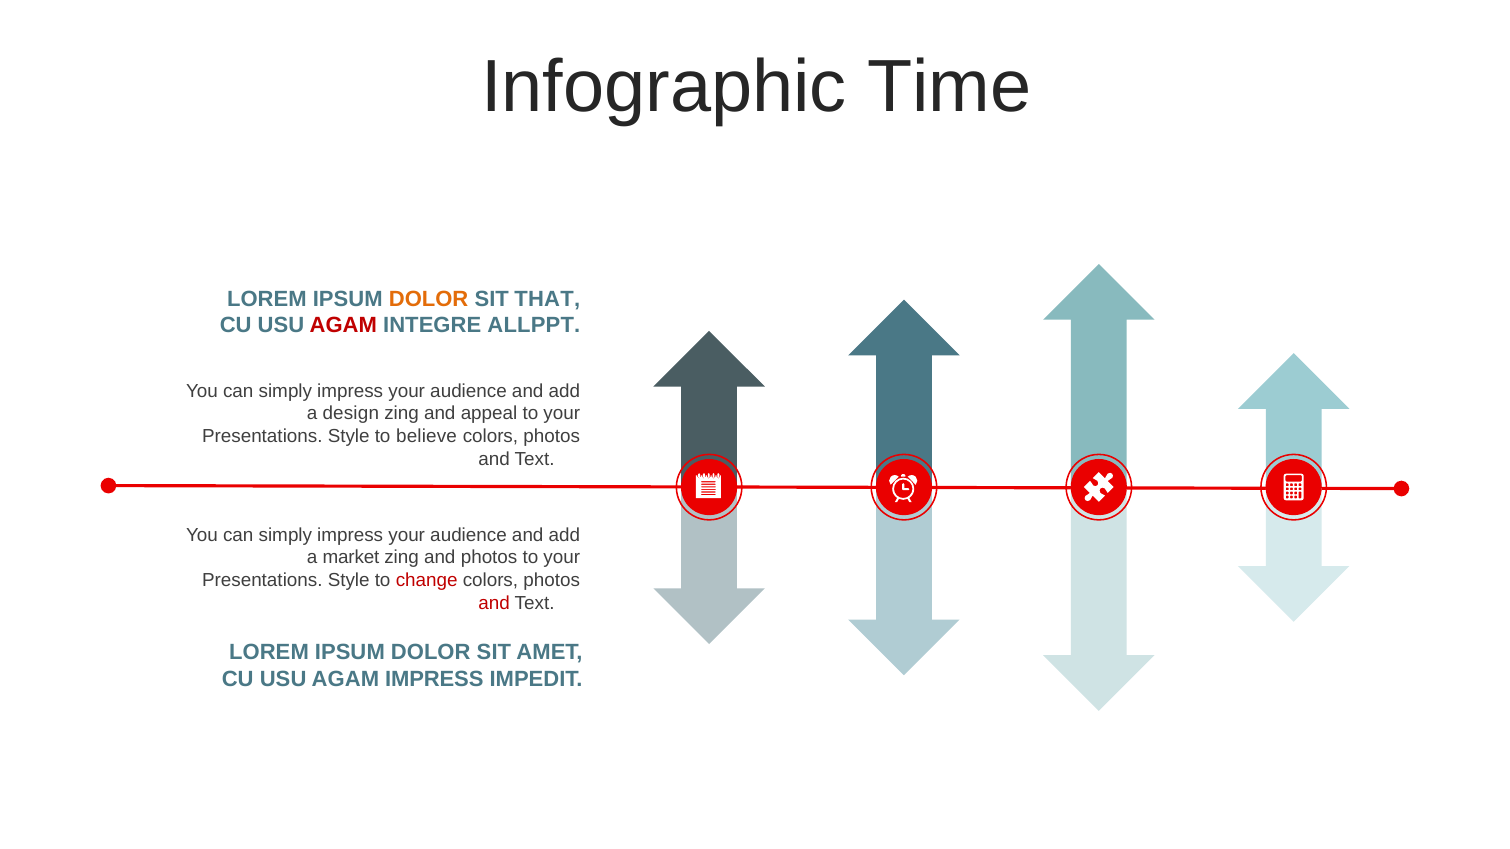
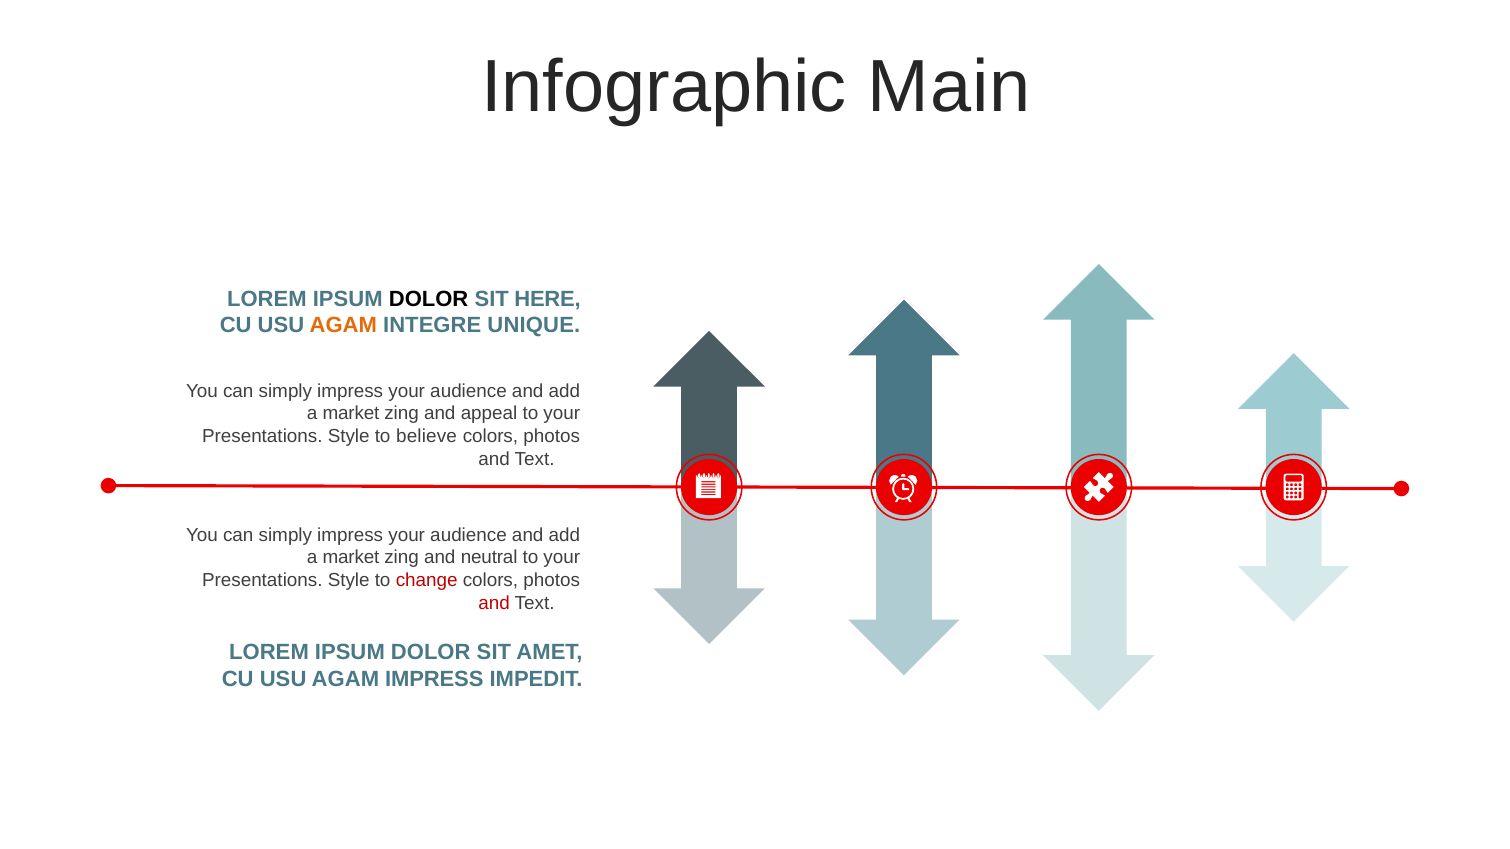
Time: Time -> Main
DOLOR at (429, 299) colour: orange -> black
THAT: THAT -> HERE
AGAM at (343, 326) colour: red -> orange
ALLPPT: ALLPPT -> UNIQUE
design at (351, 414): design -> market
and photos: photos -> neutral
